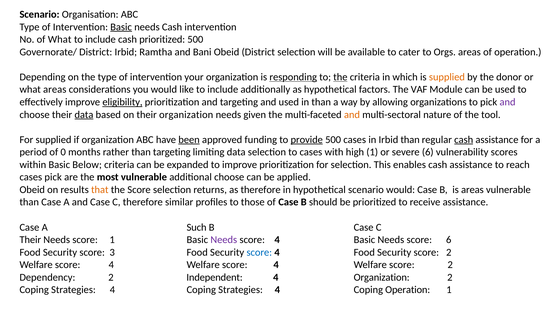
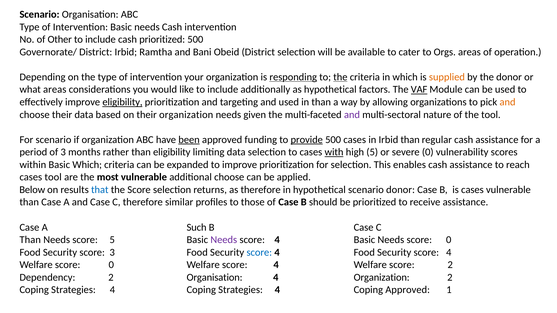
Basic at (121, 27) underline: present -> none
of What: What -> Other
VAF underline: none -> present
and at (508, 102) colour: purple -> orange
data at (84, 115) underline: present -> none
and at (352, 115) colour: orange -> purple
For supplied: supplied -> scenario
cash at (464, 140) underline: present -> none
of 0: 0 -> 3
than targeting: targeting -> eligibility
with underline: none -> present
high 1: 1 -> 5
severe 6: 6 -> 0
Basic Below: Below -> Which
cases pick: pick -> tool
Obeid at (32, 190): Obeid -> Below
that colour: orange -> blue
scenario would: would -> donor
is areas: areas -> cases
Their at (30, 240): Their -> Than
score 1: 1 -> 5
Needs score 6: 6 -> 0
2 at (449, 253): 2 -> 4
4 at (111, 265): 4 -> 0
2 Independent: Independent -> Organisation
Coping Operation: Operation -> Approved
